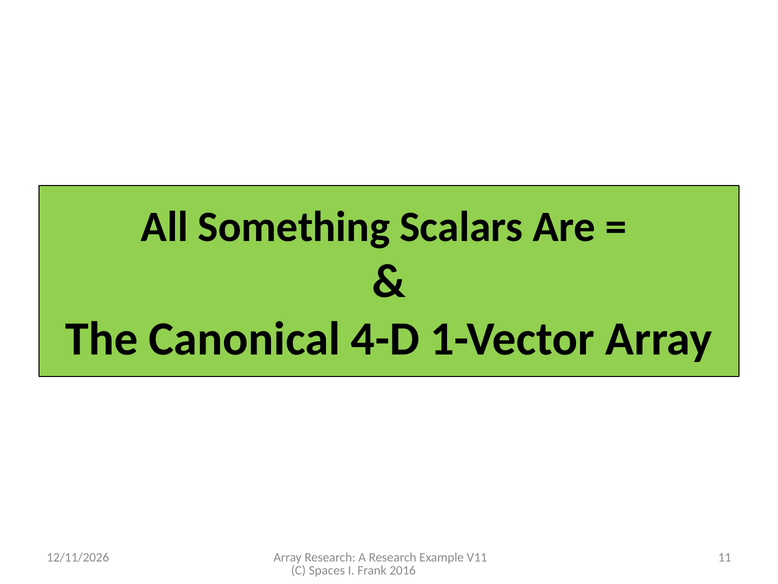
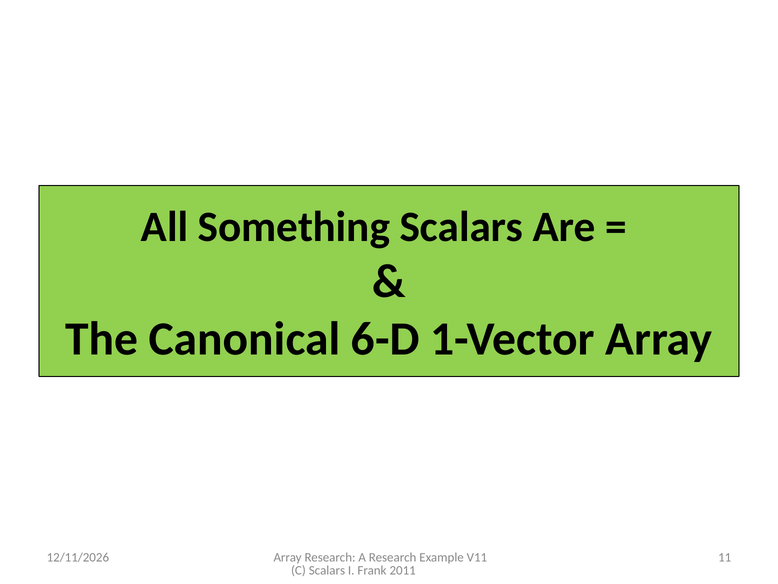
4-D: 4-D -> 6-D
C Spaces: Spaces -> Scalars
2016: 2016 -> 2011
